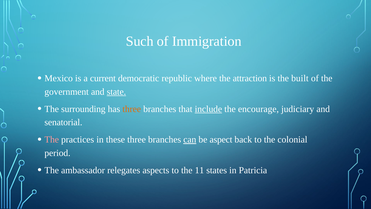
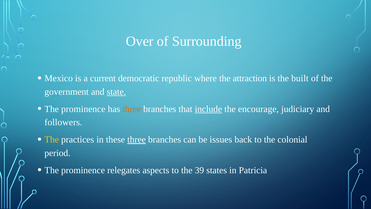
Such: Such -> Over
Immigration: Immigration -> Surrounding
surrounding at (83, 109): surrounding -> prominence
senatorial: senatorial -> followers
The at (52, 139) colour: pink -> yellow
three at (137, 139) underline: none -> present
can underline: present -> none
aspect: aspect -> issues
ambassador at (83, 170): ambassador -> prominence
11: 11 -> 39
